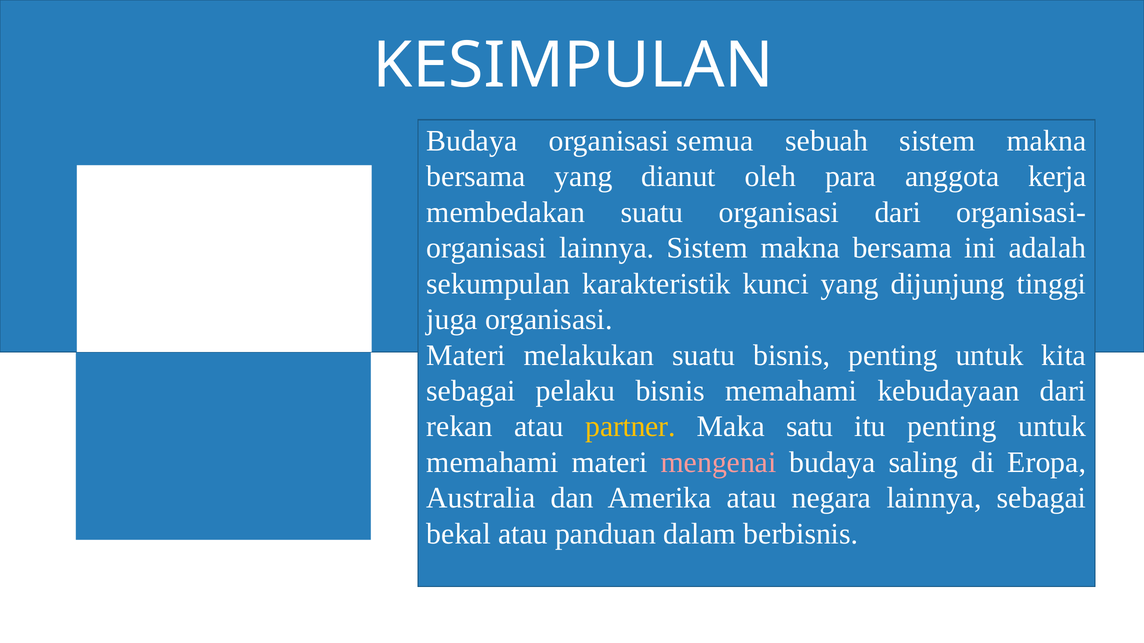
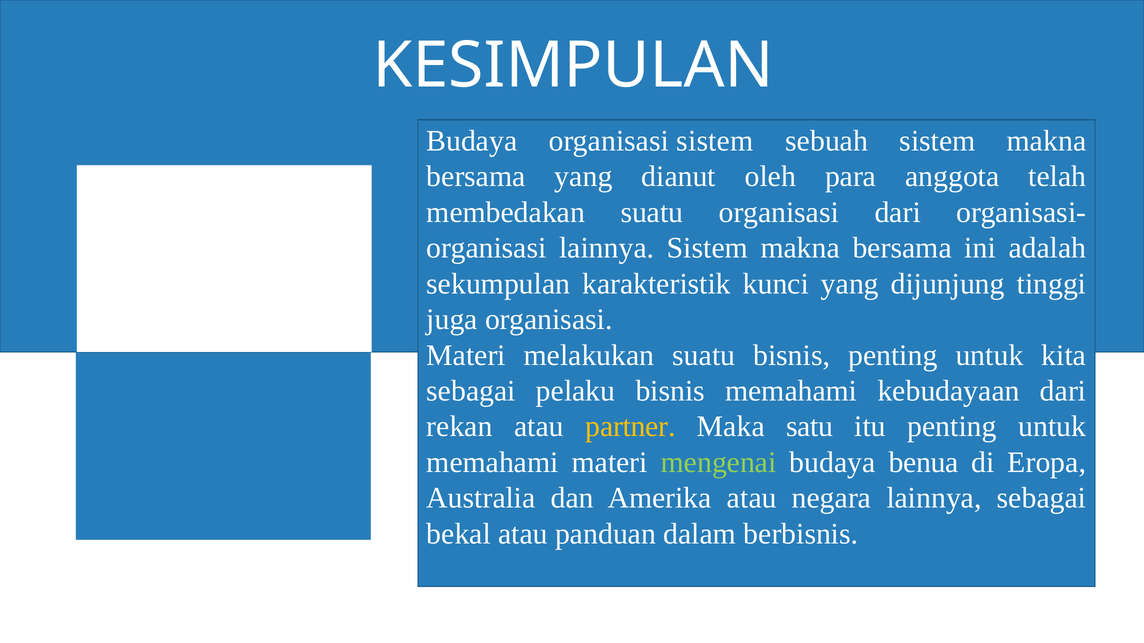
organisasi semua: semua -> sistem
kerja: kerja -> telah
mengenai colour: pink -> light green
saling: saling -> benua
